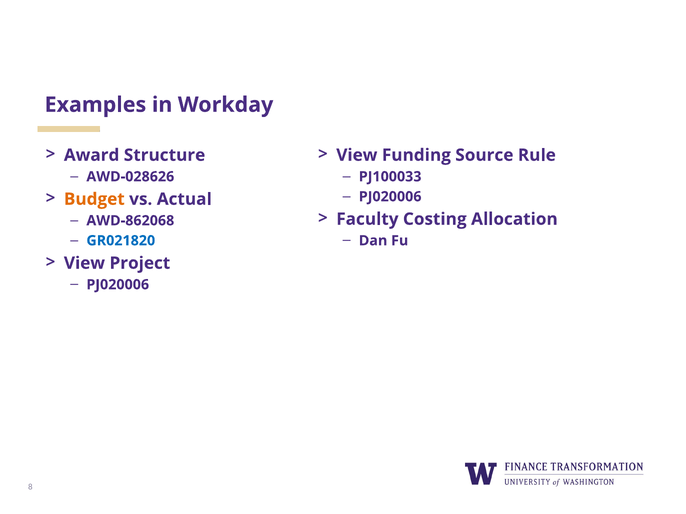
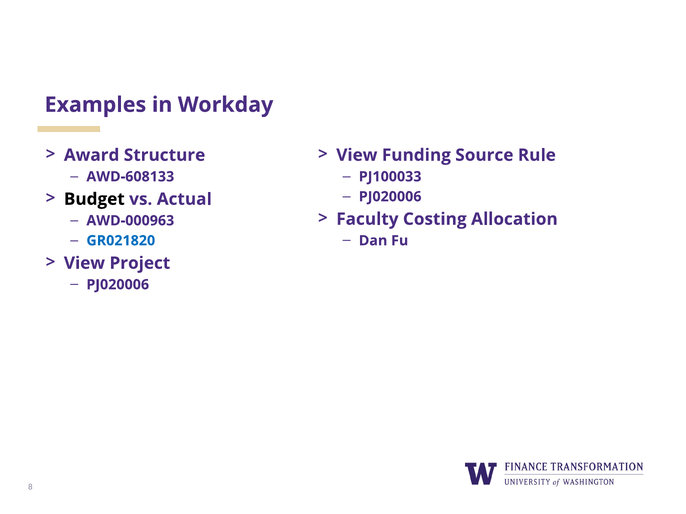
AWD-028626: AWD-028626 -> AWD-608133
Budget colour: orange -> black
AWD-862068: AWD-862068 -> AWD-000963
